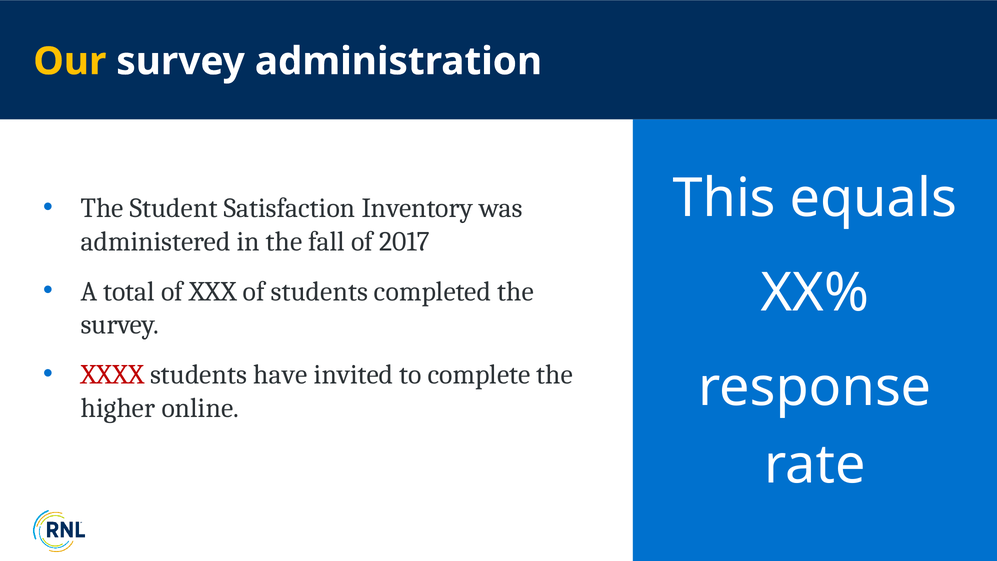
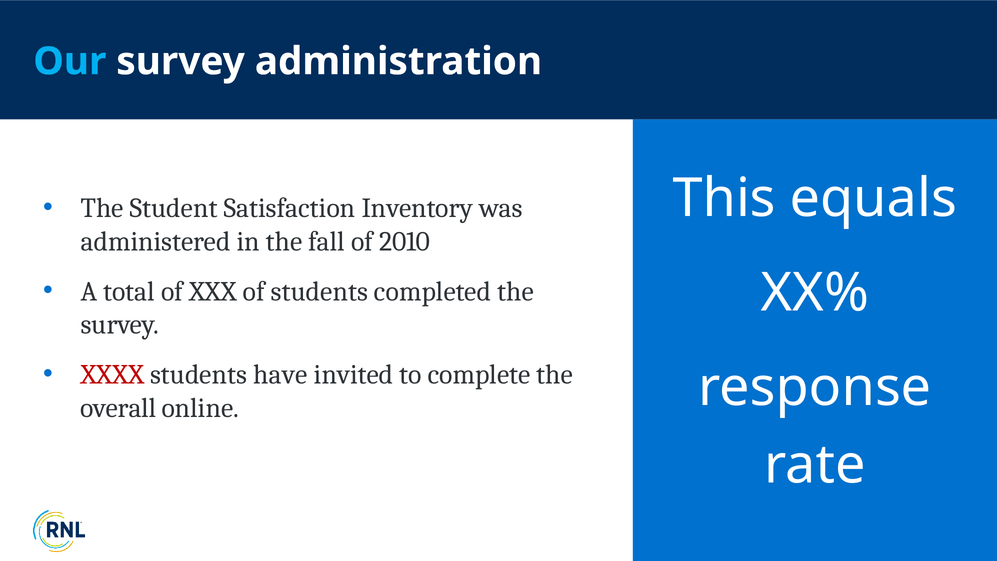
Our colour: yellow -> light blue
2017: 2017 -> 2010
higher: higher -> overall
